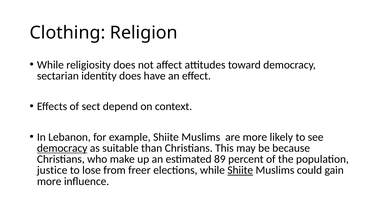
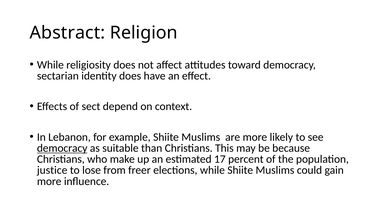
Clothing: Clothing -> Abstract
89: 89 -> 17
Shiite at (240, 170) underline: present -> none
